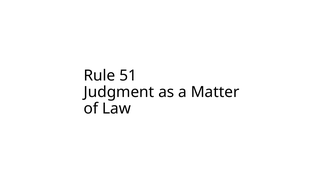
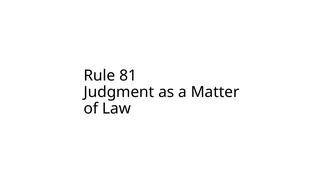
51: 51 -> 81
